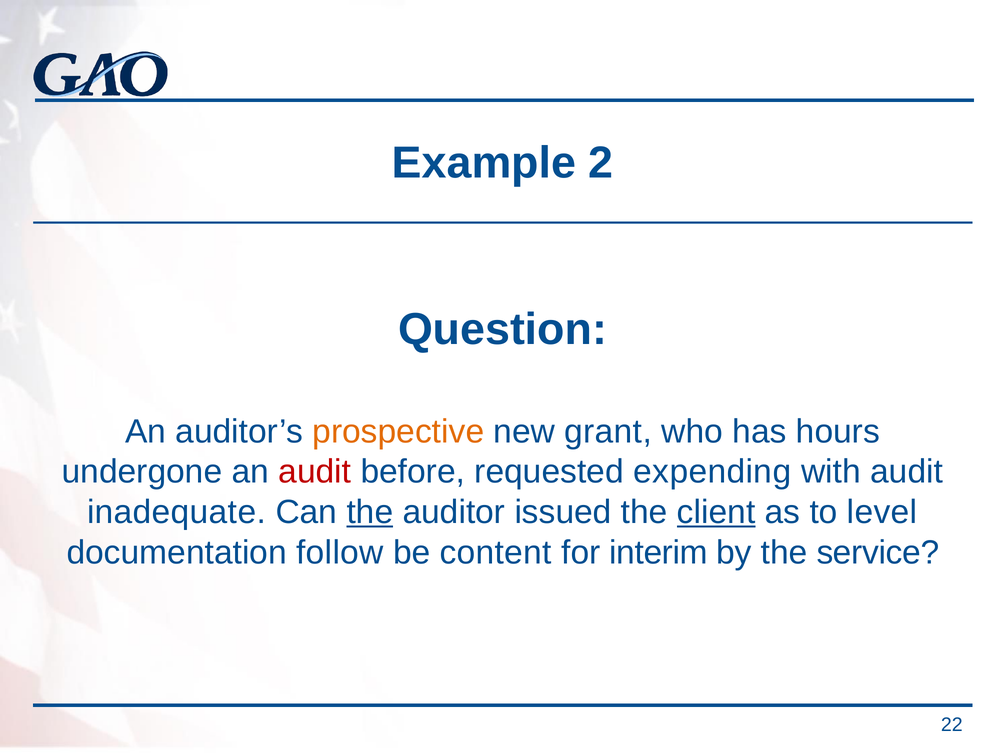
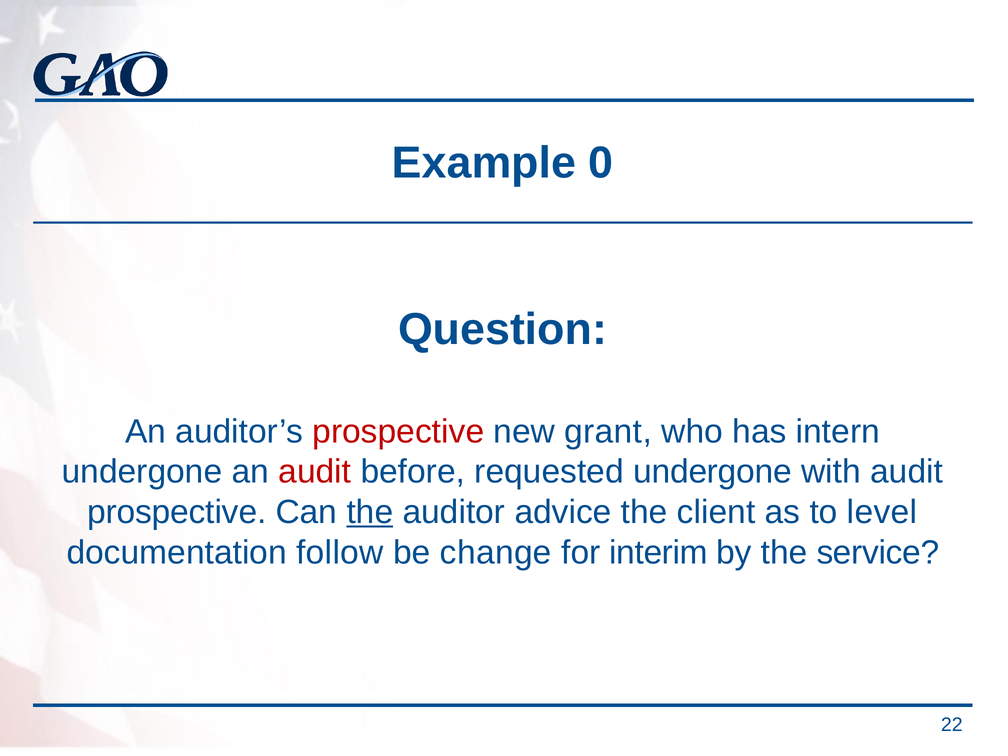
2: 2 -> 0
prospective at (398, 432) colour: orange -> red
hours: hours -> intern
requested expending: expending -> undergone
inadequate at (176, 512): inadequate -> prospective
issued: issued -> advice
client underline: present -> none
content: content -> change
